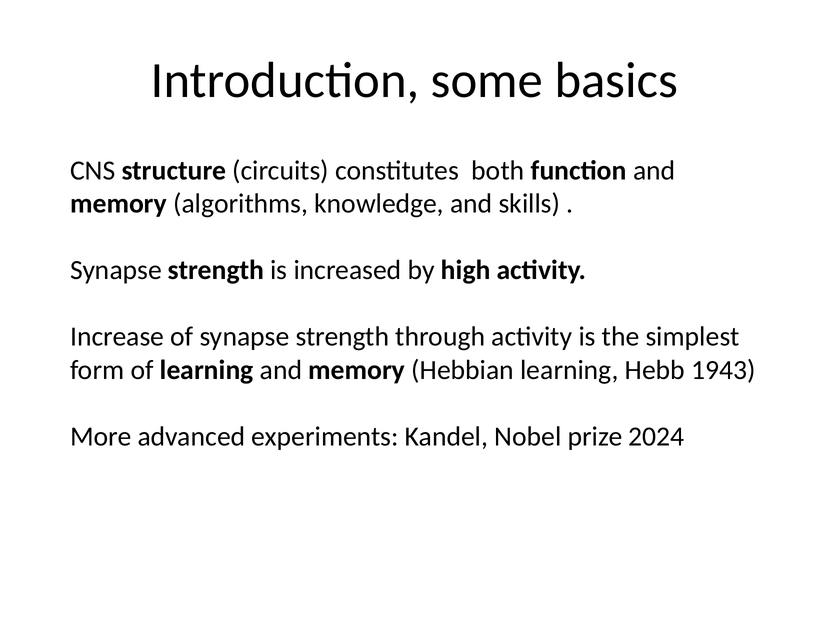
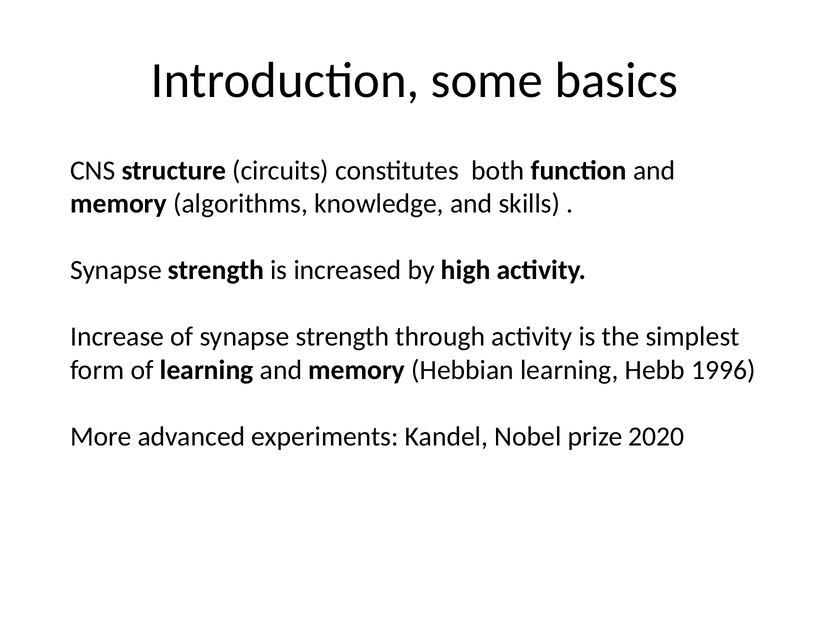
1943: 1943 -> 1996
2024: 2024 -> 2020
